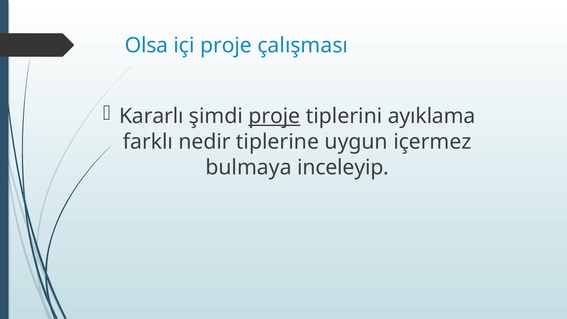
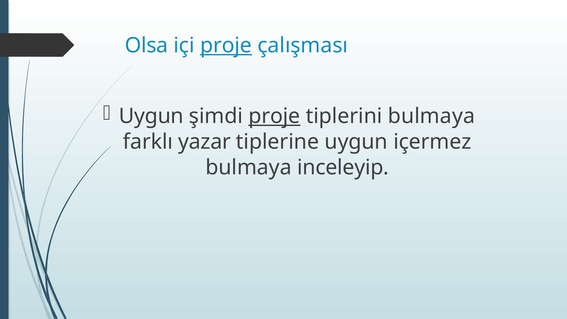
proje at (226, 45) underline: none -> present
Kararlı at (151, 116): Kararlı -> Uygun
tiplerini ayıklama: ayıklama -> bulmaya
nedir: nedir -> yazar
